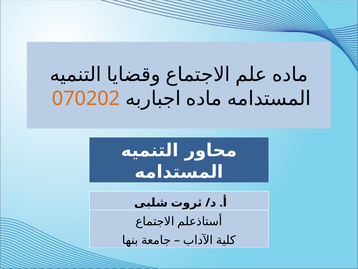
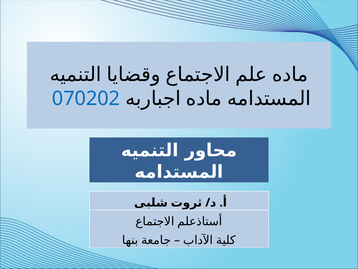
070202 colour: orange -> blue
